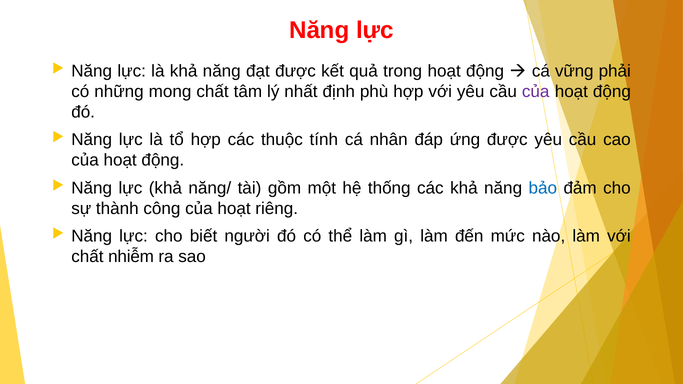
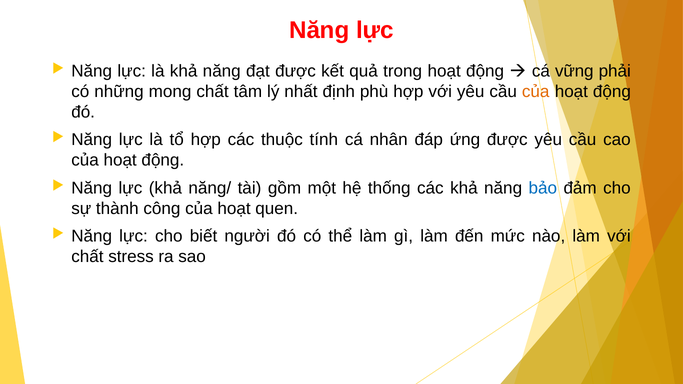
của at (536, 92) colour: purple -> orange
riêng: riêng -> quen
nhiễm: nhiễm -> stress
